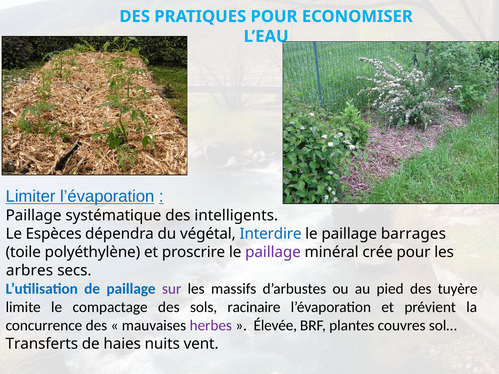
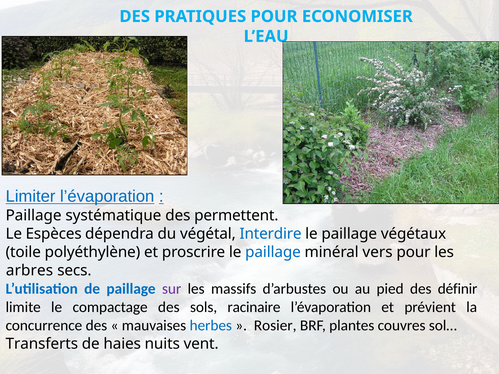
intelligents: intelligents -> permettent
barrages: barrages -> végétaux
paillage at (273, 252) colour: purple -> blue
crée: crée -> vers
tuyère: tuyère -> définir
herbes colour: purple -> blue
Élevée: Élevée -> Rosier
